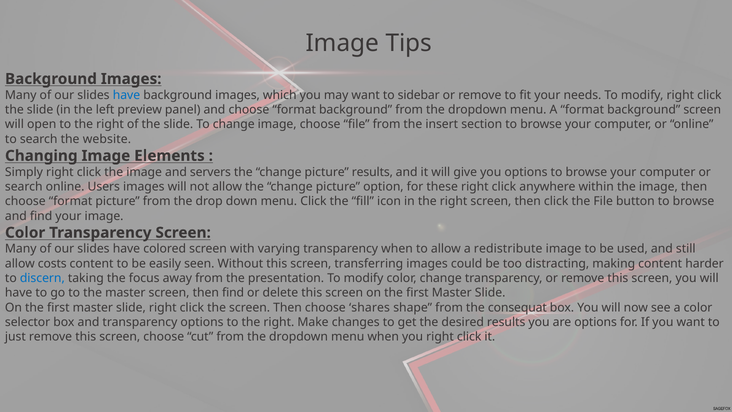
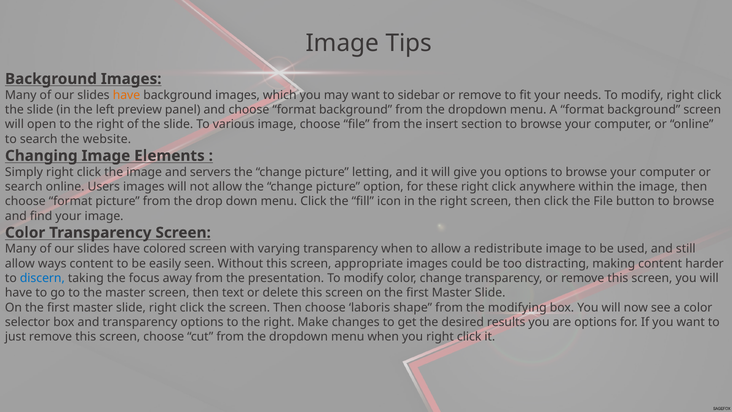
have at (126, 95) colour: blue -> orange
To change: change -> various
picture results: results -> letting
costs: costs -> ways
transferring: transferring -> appropriate
then find: find -> text
shares: shares -> laboris
consequat: consequat -> modifying
